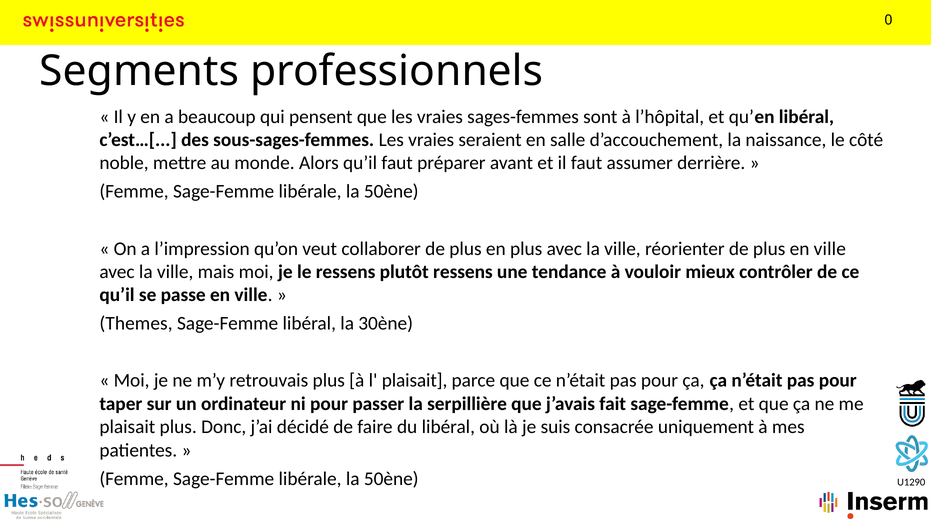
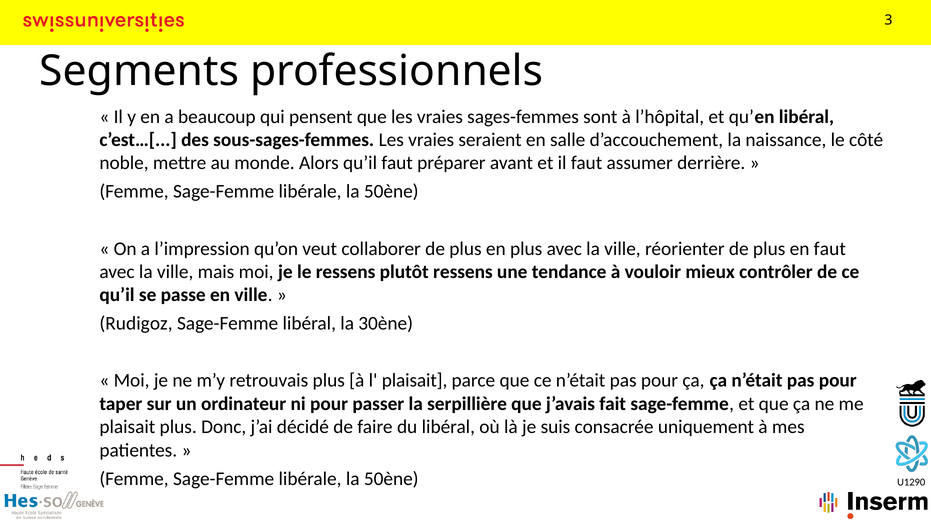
0: 0 -> 3
plus en ville: ville -> faut
Themes: Themes -> Rudigoz
